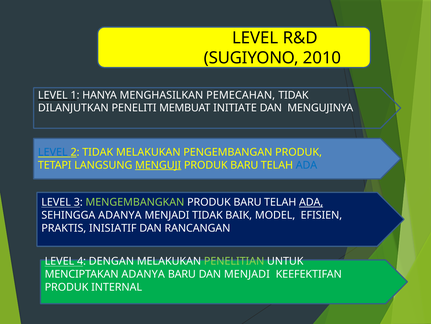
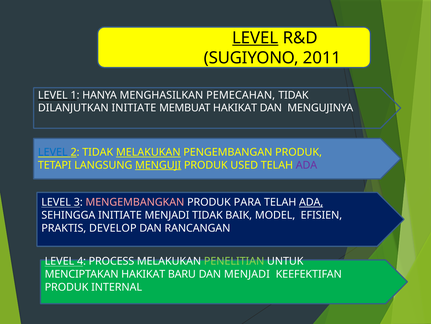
LEVEL at (255, 38) underline: none -> present
2010: 2010 -> 2011
DILANJUTKAN PENELITI: PENELITI -> INITIATE
MEMBUAT INITIATE: INITIATE -> HAKIKAT
MELAKUKAN at (148, 152) underline: none -> present
BARU at (244, 165): BARU -> USED
ADA at (306, 165) colour: blue -> purple
MENGEMBANGKAN colour: light green -> pink
BARU at (248, 202): BARU -> PARA
SEHINGGA ADANYA: ADANYA -> INITIATE
INISIATIF: INISIATIF -> DEVELOP
DENGAN: DENGAN -> PROCESS
MENCIPTAKAN ADANYA: ADANYA -> HAKIKAT
